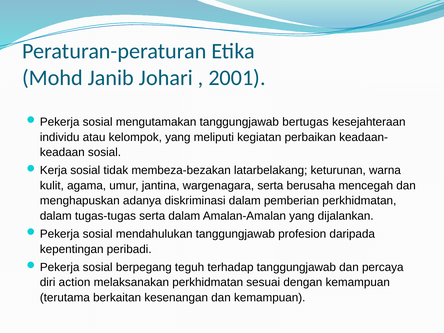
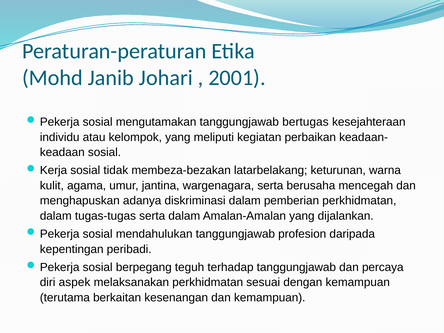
action: action -> aspek
